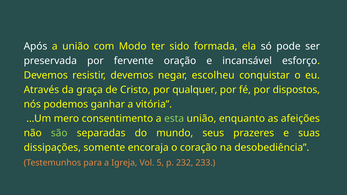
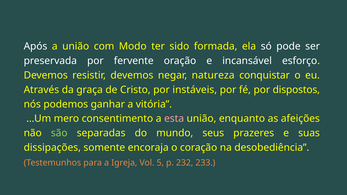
escolheu: escolheu -> natureza
qualquer: qualquer -> instáveis
esta colour: light green -> pink
